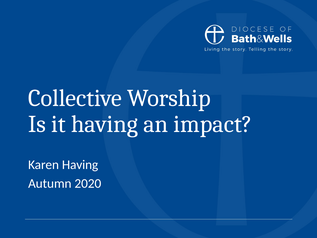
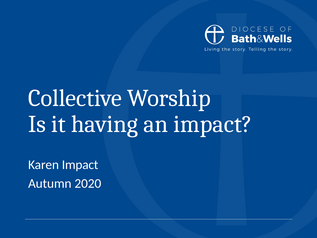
Karen Having: Having -> Impact
